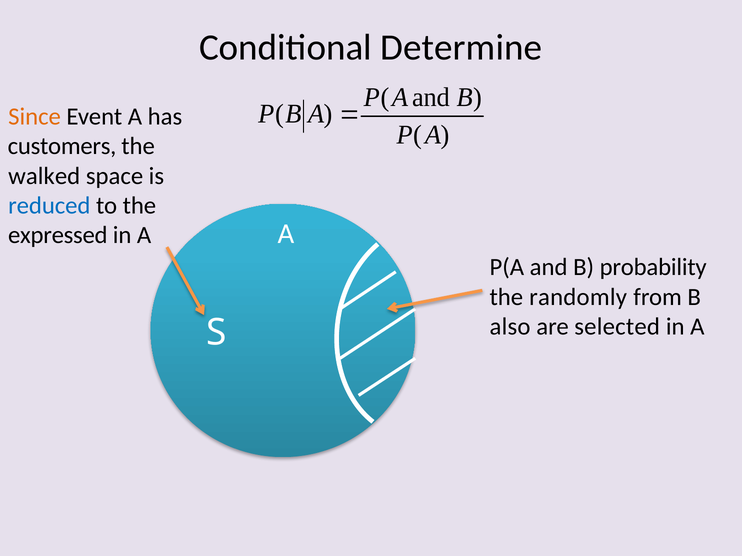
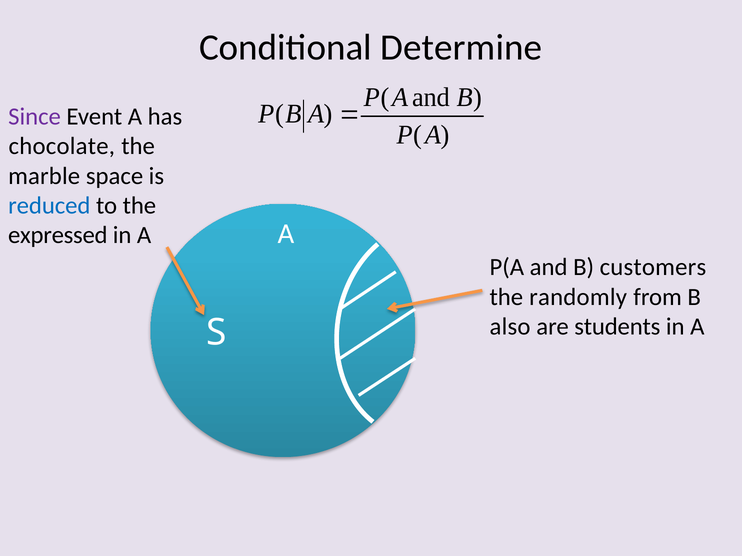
Since colour: orange -> purple
customers: customers -> chocolate
walked: walked -> marble
probability: probability -> customers
selected: selected -> students
